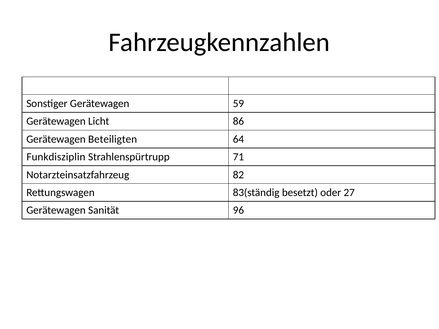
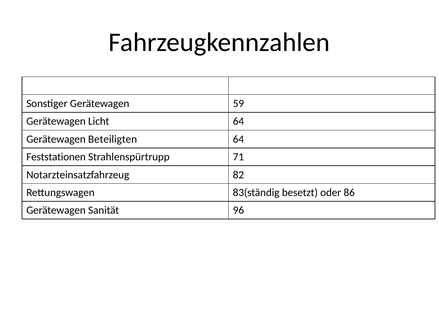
Licht 86: 86 -> 64
Funkdisziplin: Funkdisziplin -> Feststationen
27: 27 -> 86
